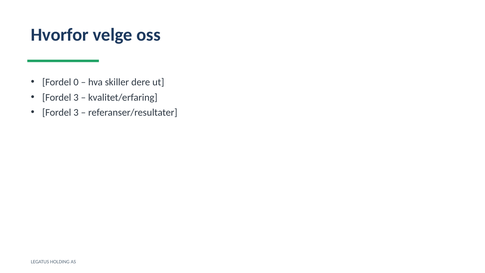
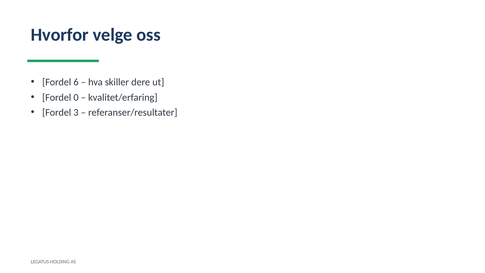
0: 0 -> 6
3 at (76, 97): 3 -> 0
